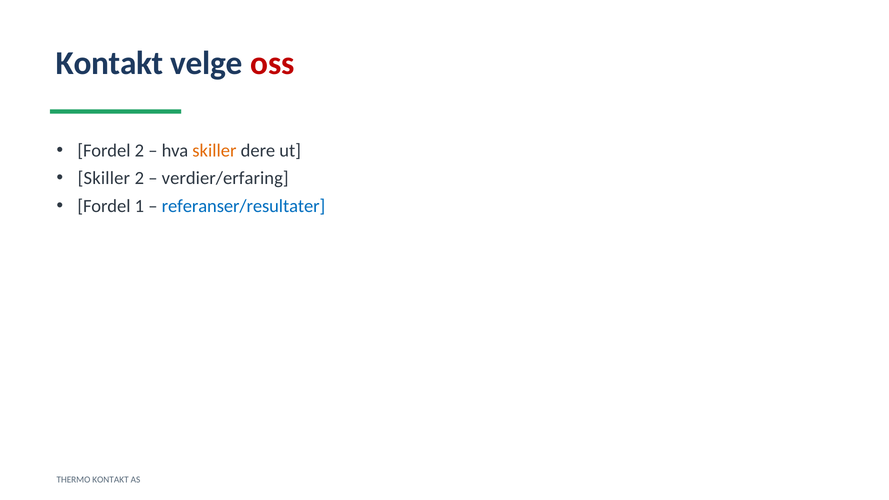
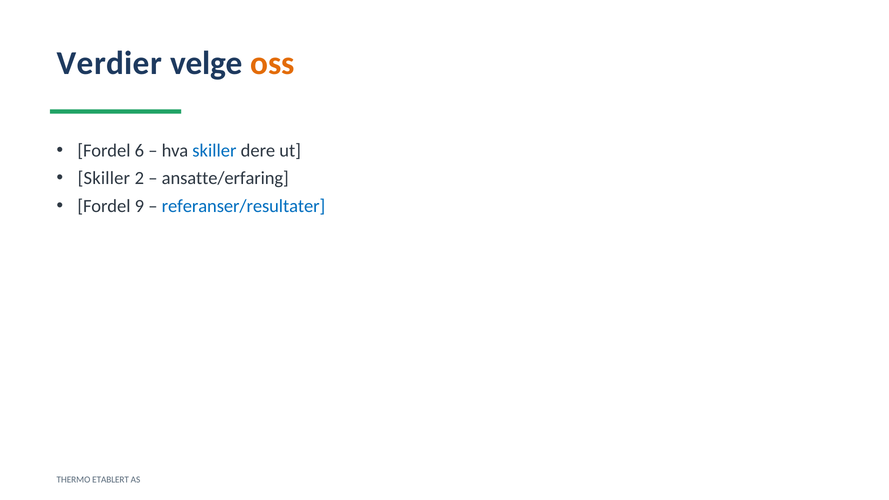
Kontakt at (110, 63): Kontakt -> Verdier
oss colour: red -> orange
Fordel 2: 2 -> 6
skiller at (214, 151) colour: orange -> blue
verdier/erfaring: verdier/erfaring -> ansatte/erfaring
1: 1 -> 9
THERMO KONTAKT: KONTAKT -> ETABLERT
